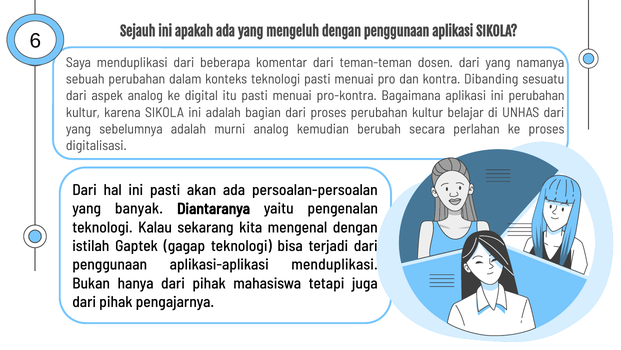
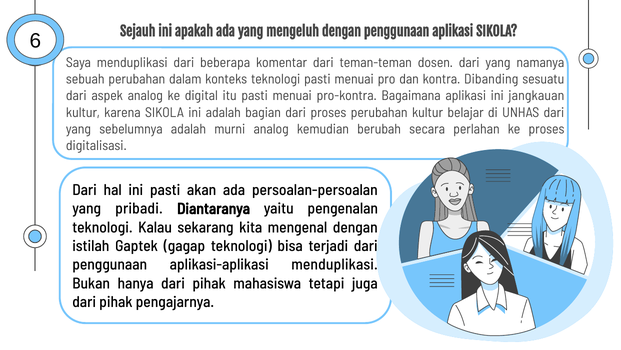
ini perubahan: perubahan -> jangkauan
banyak: banyak -> pribadi
